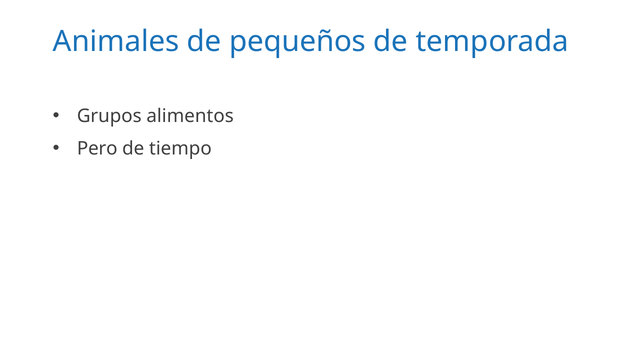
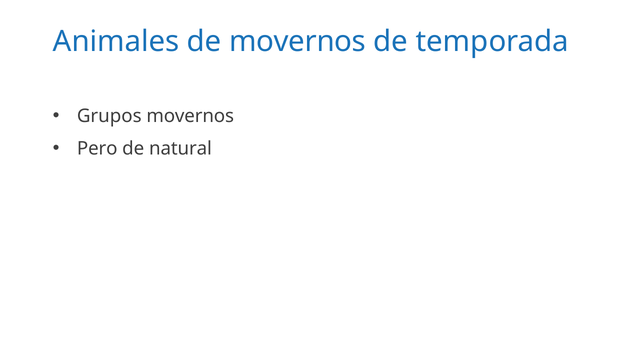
de pequeños: pequeños -> movernos
Grupos alimentos: alimentos -> movernos
tiempo: tiempo -> natural
